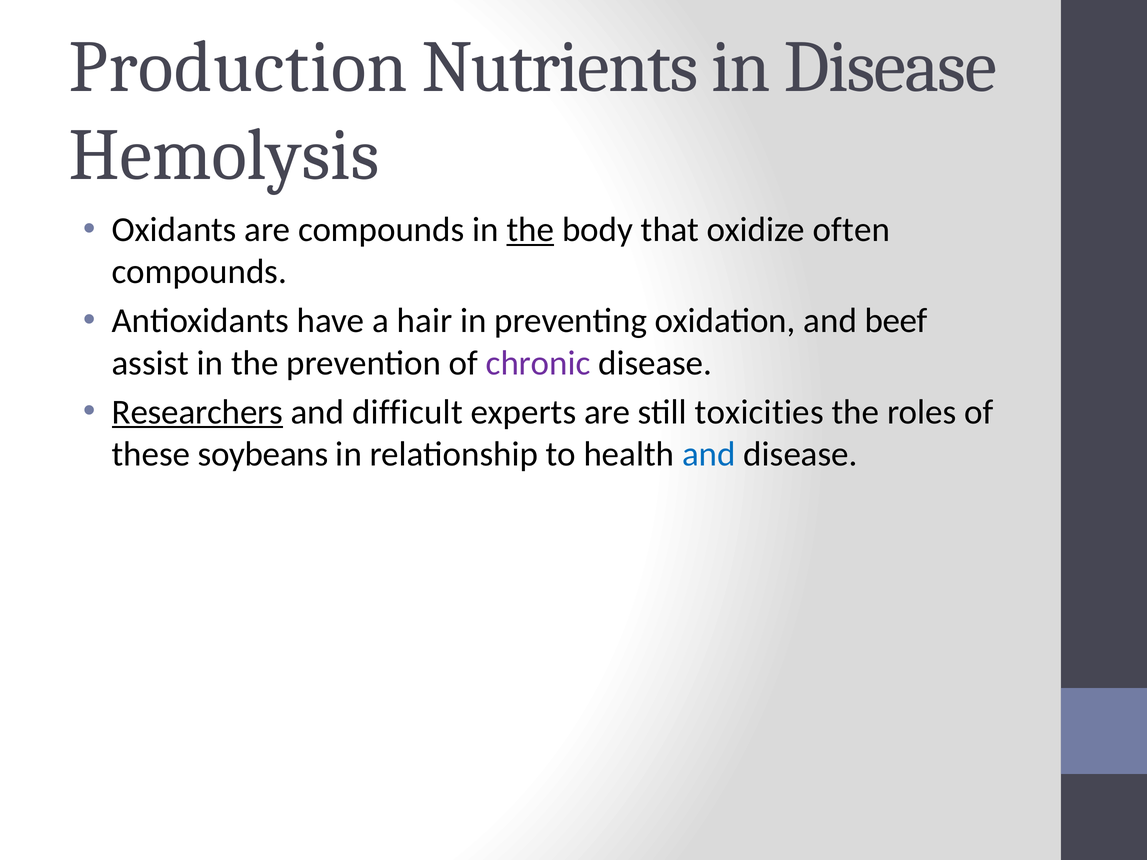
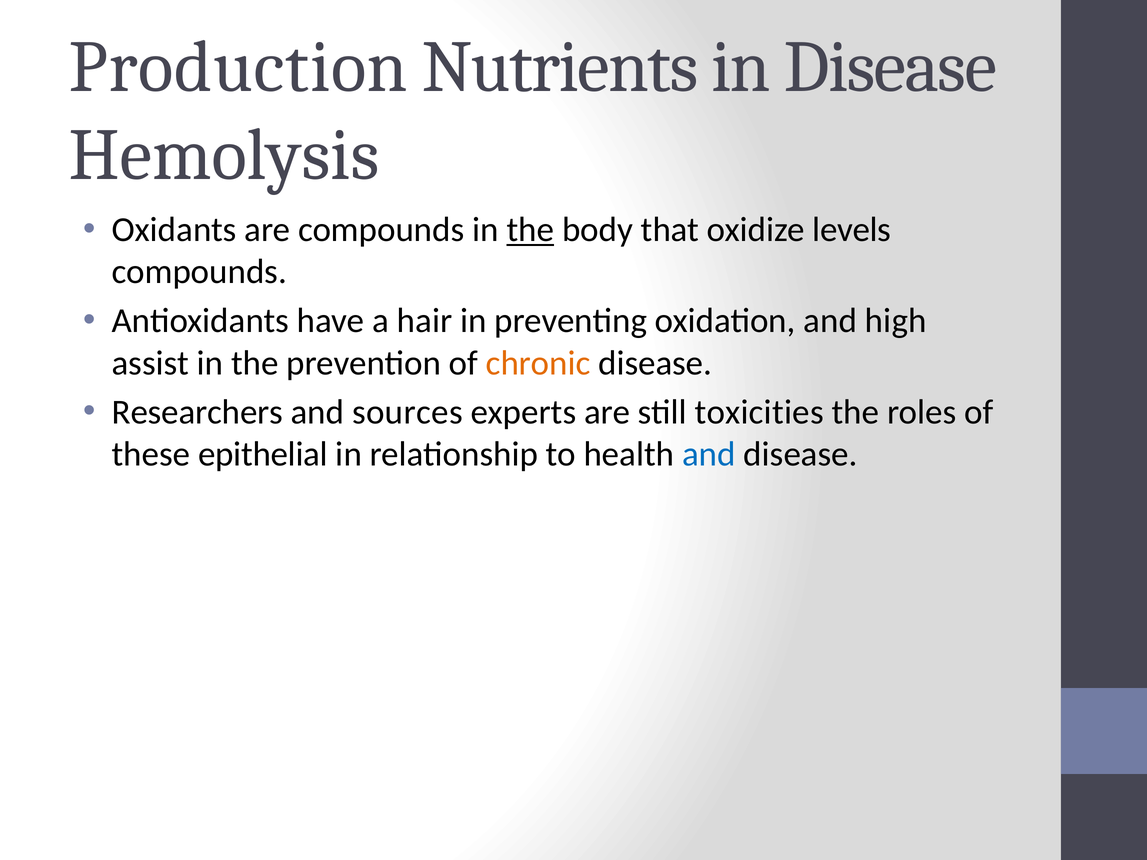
often: often -> levels
beef: beef -> high
chronic colour: purple -> orange
Researchers underline: present -> none
difficult: difficult -> sources
soybeans: soybeans -> epithelial
